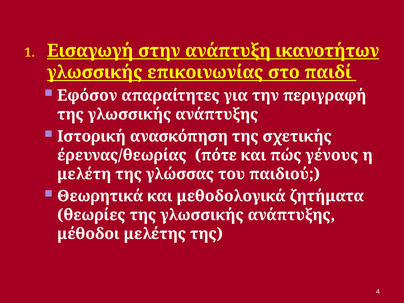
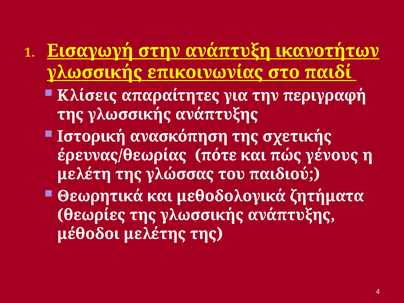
Εφόσον: Εφόσον -> Κλίσεις
